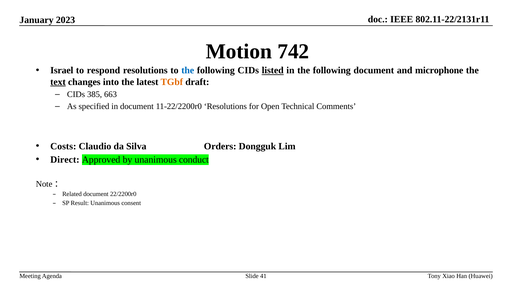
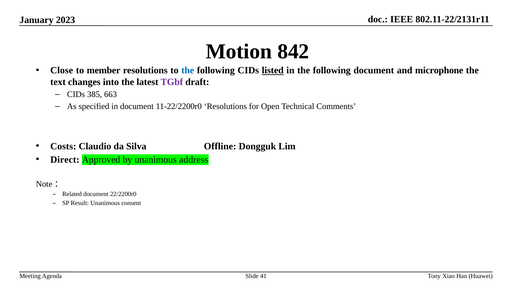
742: 742 -> 842
Israel: Israel -> Close
respond: respond -> member
text underline: present -> none
TGbf colour: orange -> purple
Orders: Orders -> Offline
conduct: conduct -> address
